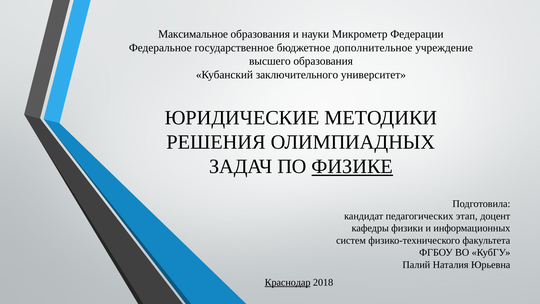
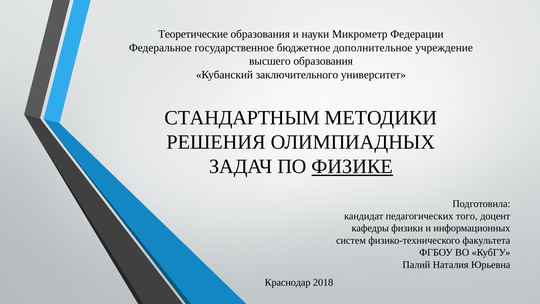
Максимальное: Максимальное -> Теоретические
ЮРИДИЧЕСКИЕ: ЮРИДИЧЕСКИЕ -> СТАНДАРТНЫМ
этап: этап -> того
Краснодар underline: present -> none
